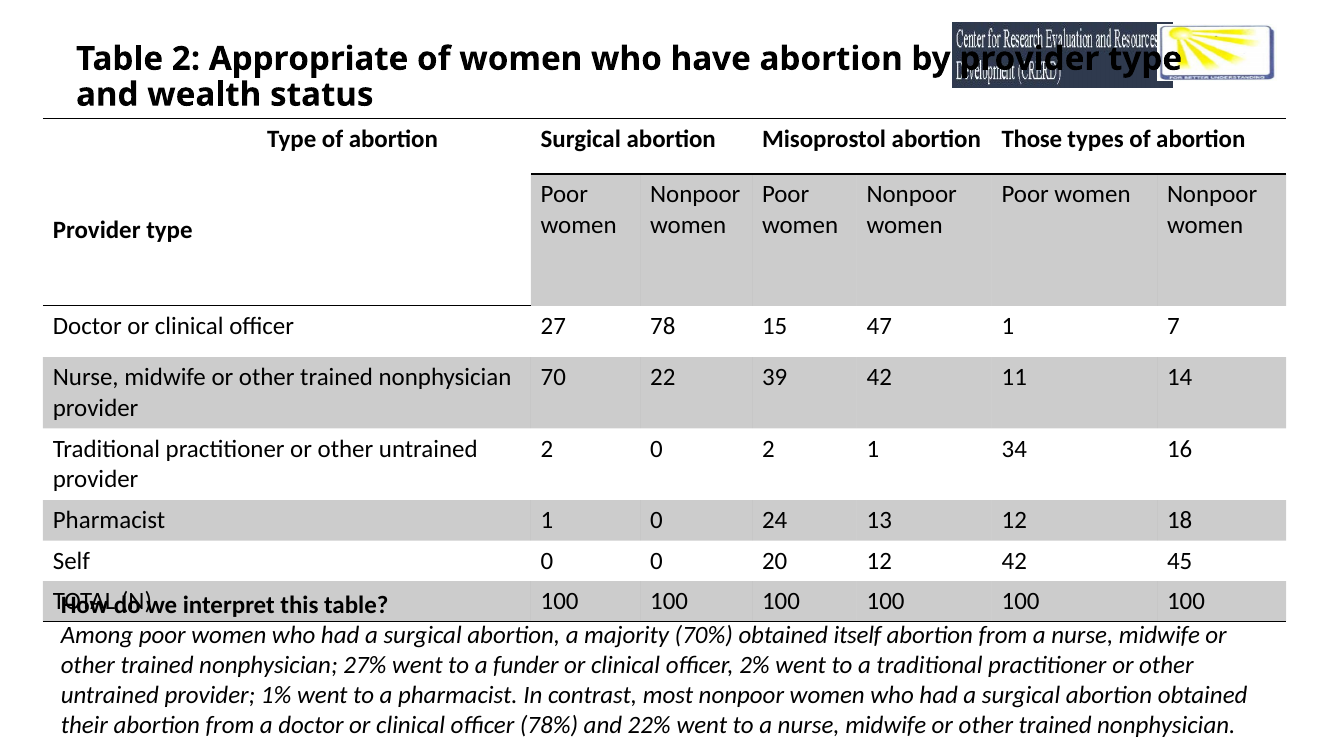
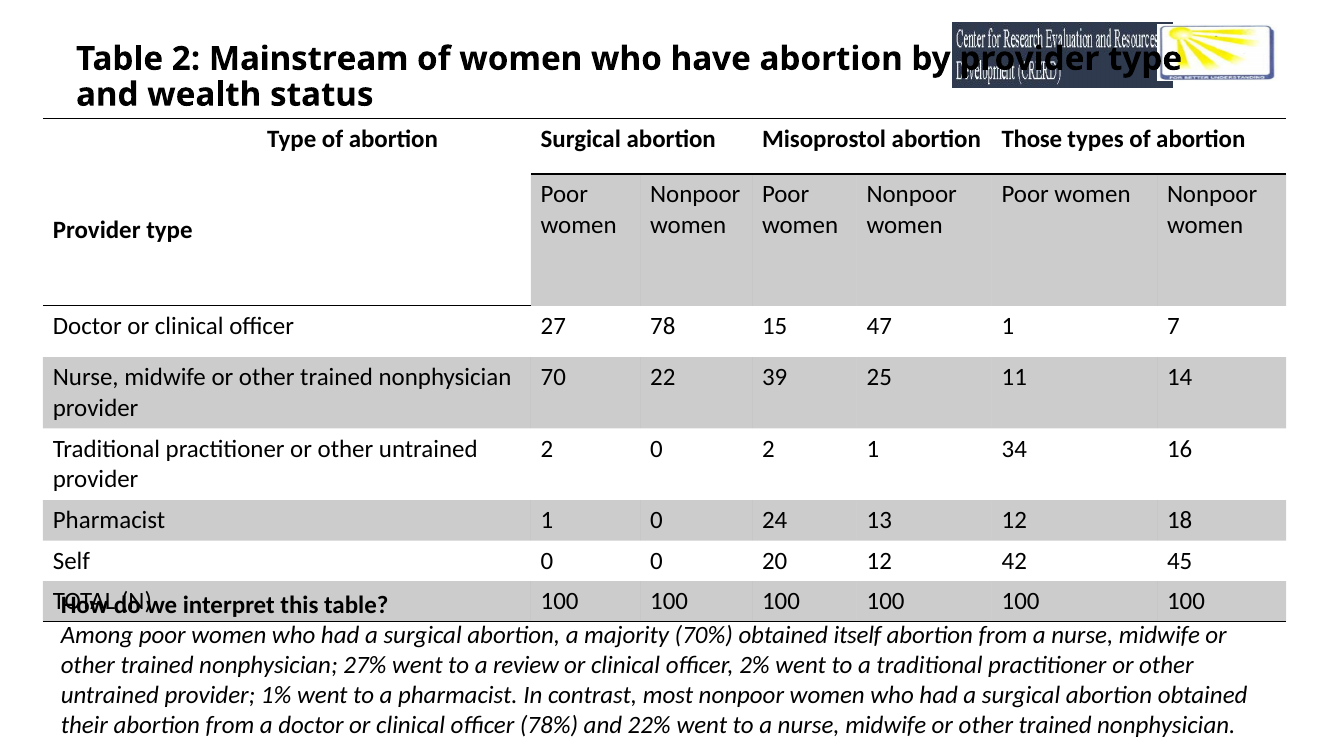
Appropriate: Appropriate -> Mainstream
39 42: 42 -> 25
funder: funder -> review
